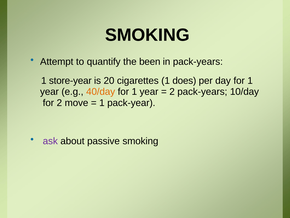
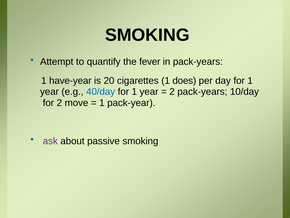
been: been -> fever
store-year: store-year -> have-year
40/day colour: orange -> blue
